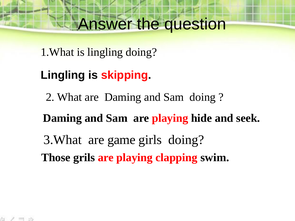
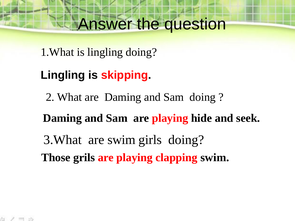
are game: game -> swim
